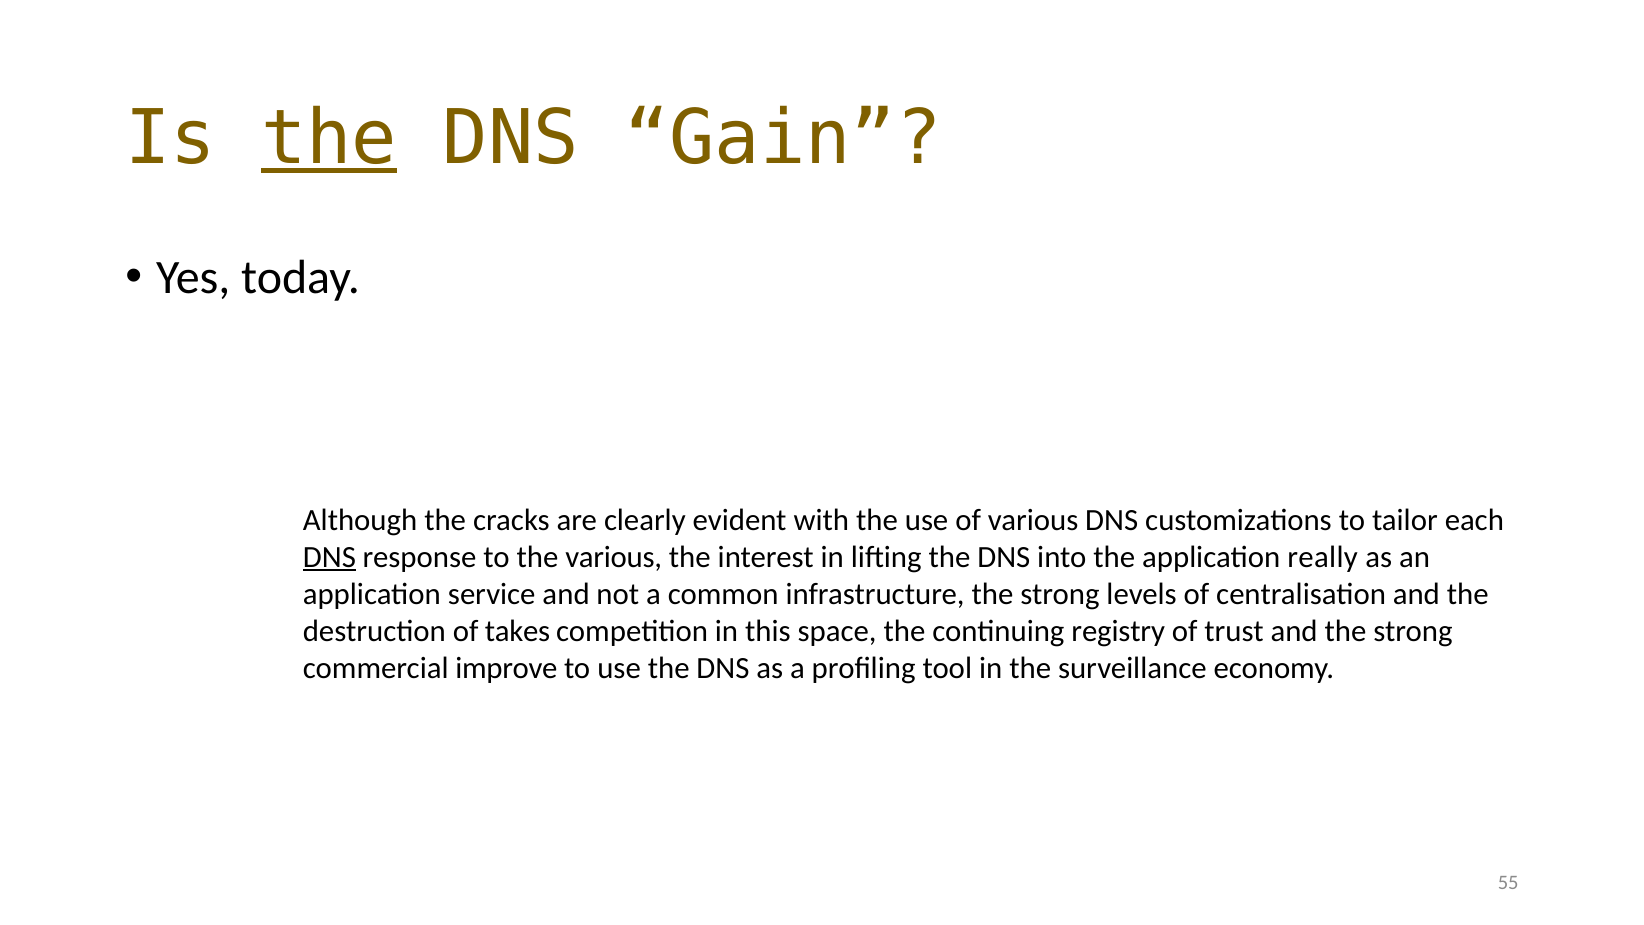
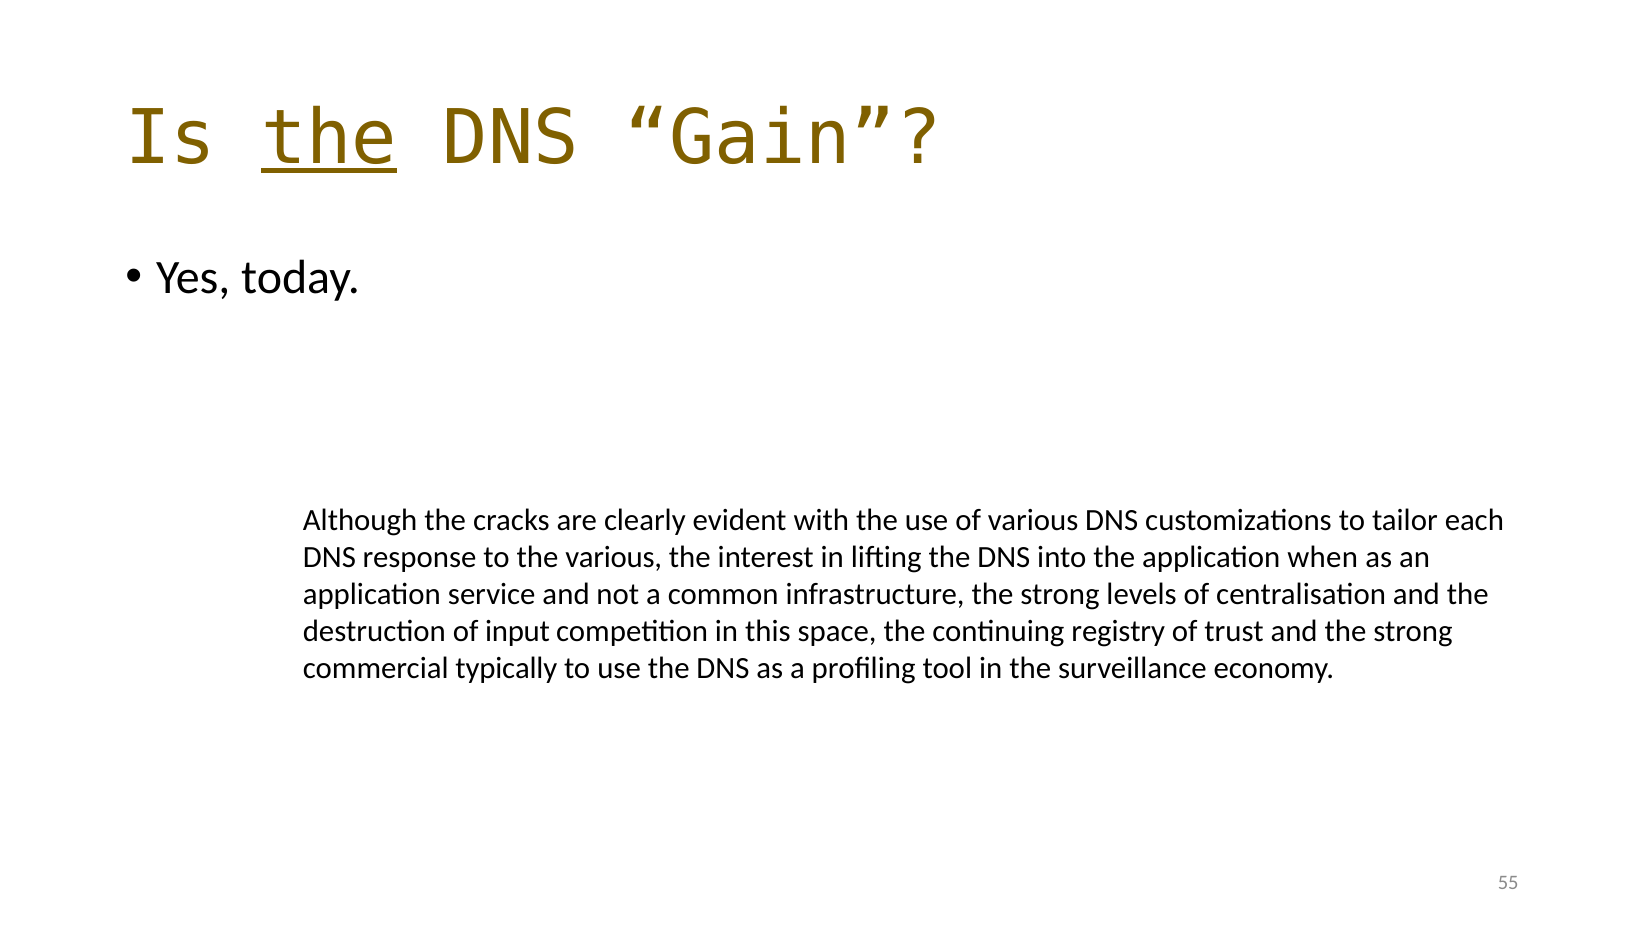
DNS at (329, 557) underline: present -> none
really: really -> when
takes: takes -> input
improve: improve -> typically
